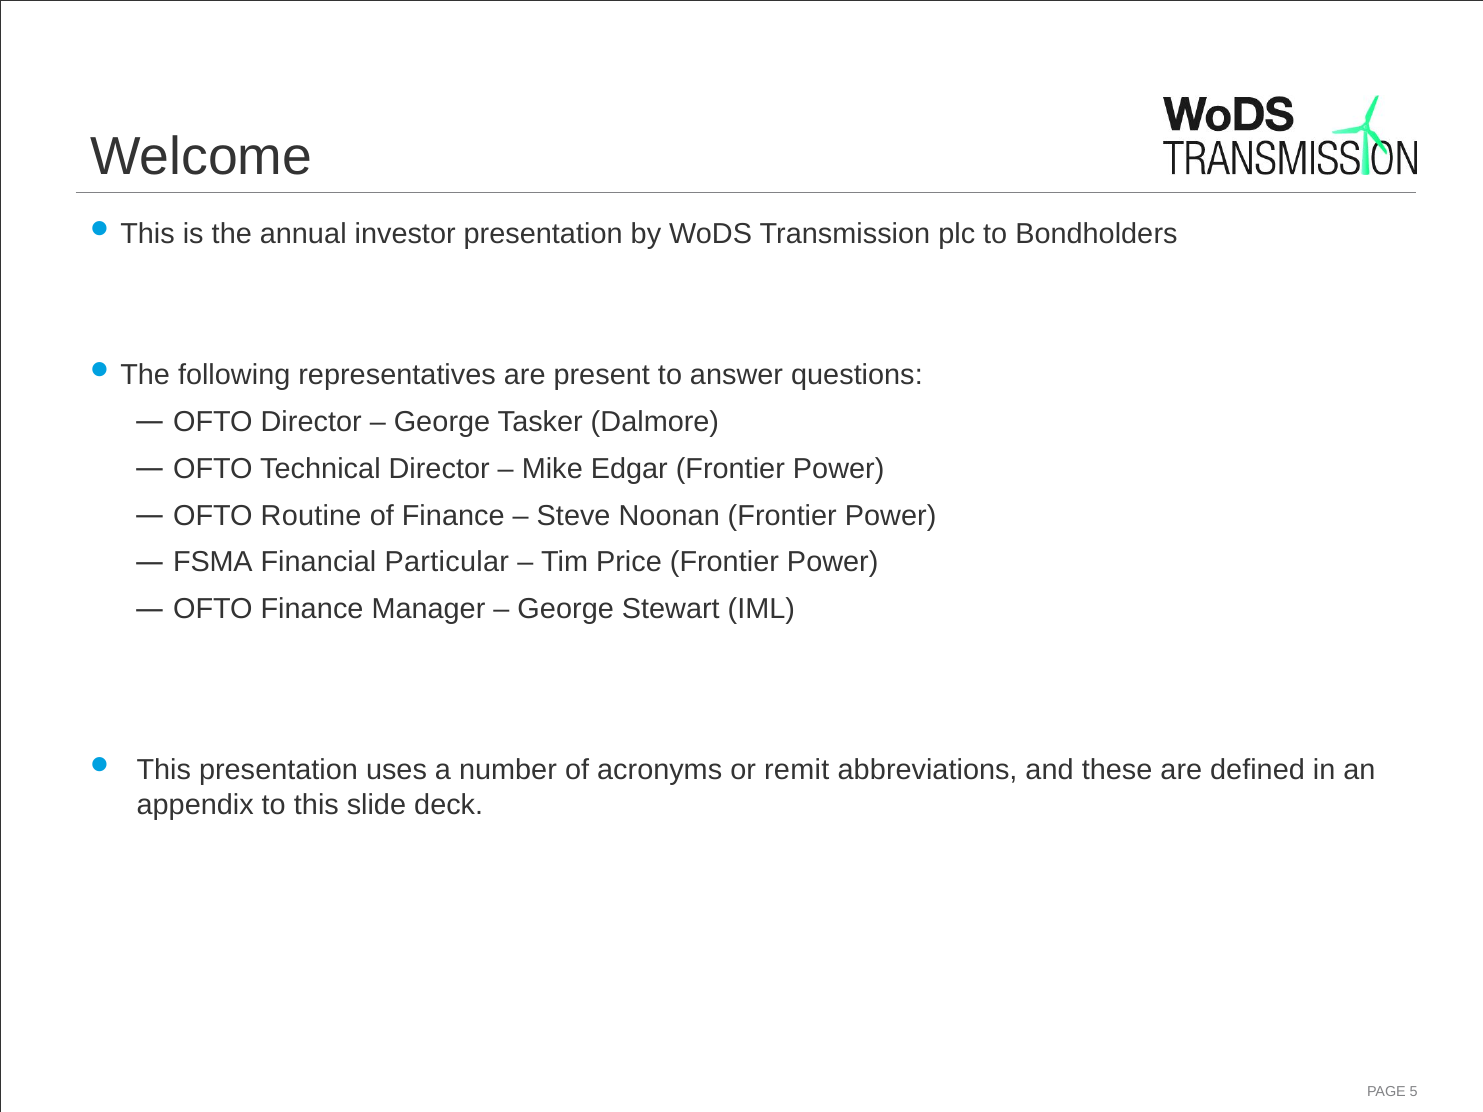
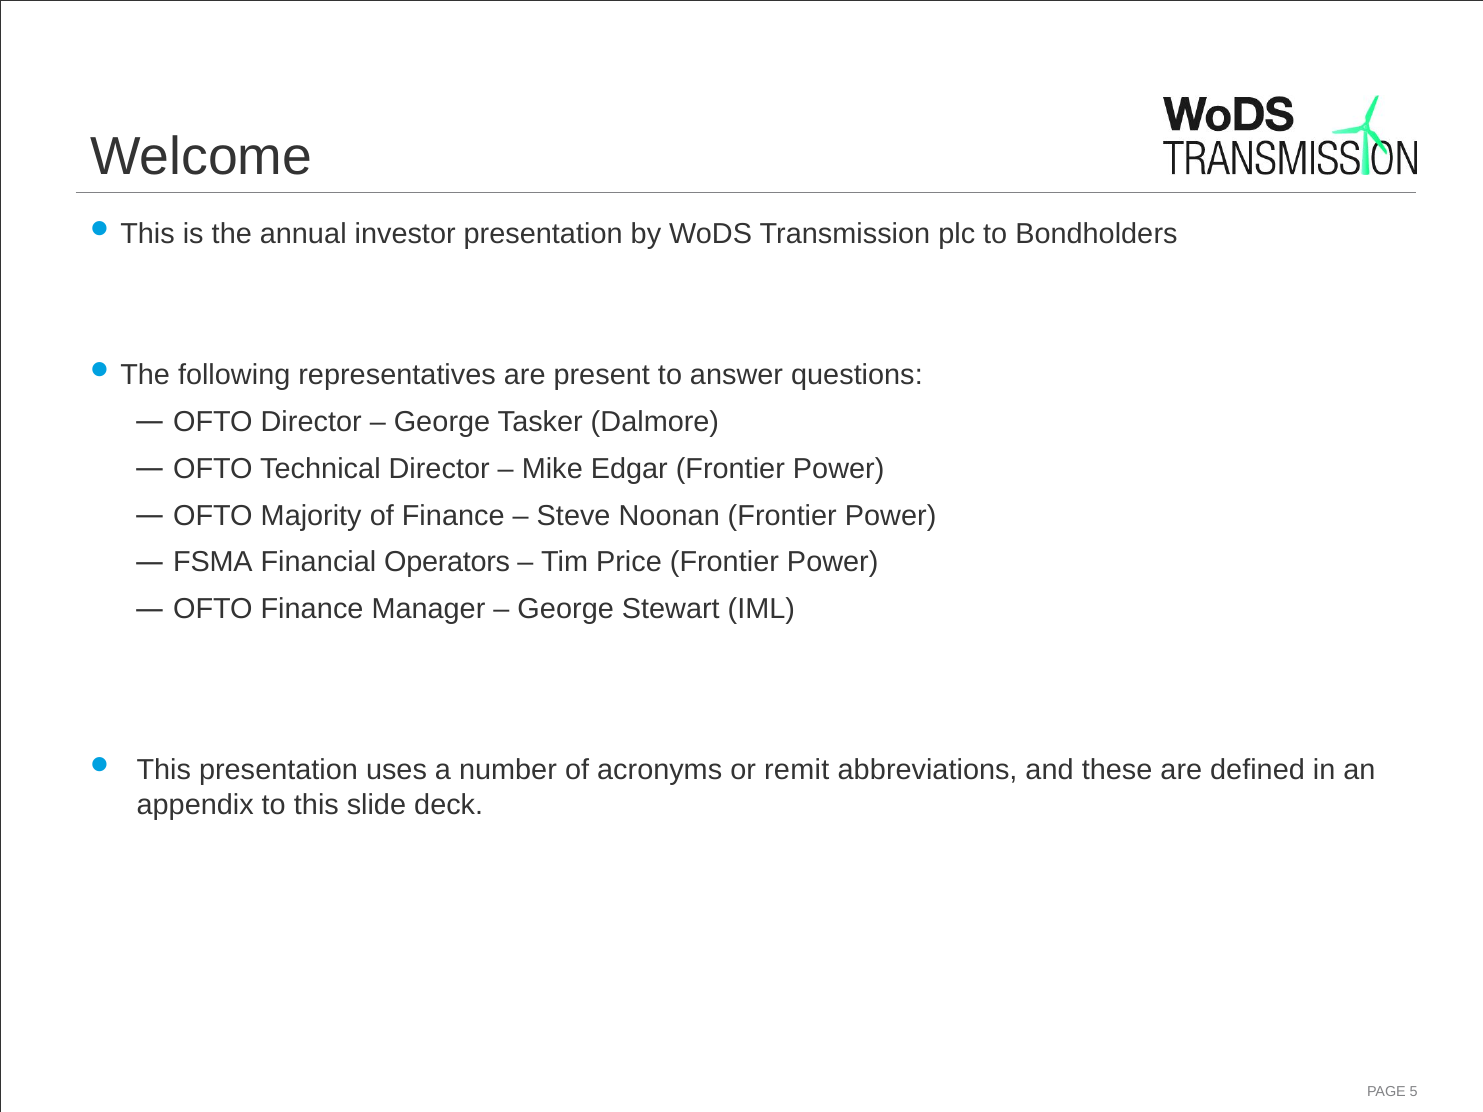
Routine: Routine -> Majority
Particular: Particular -> Operators
